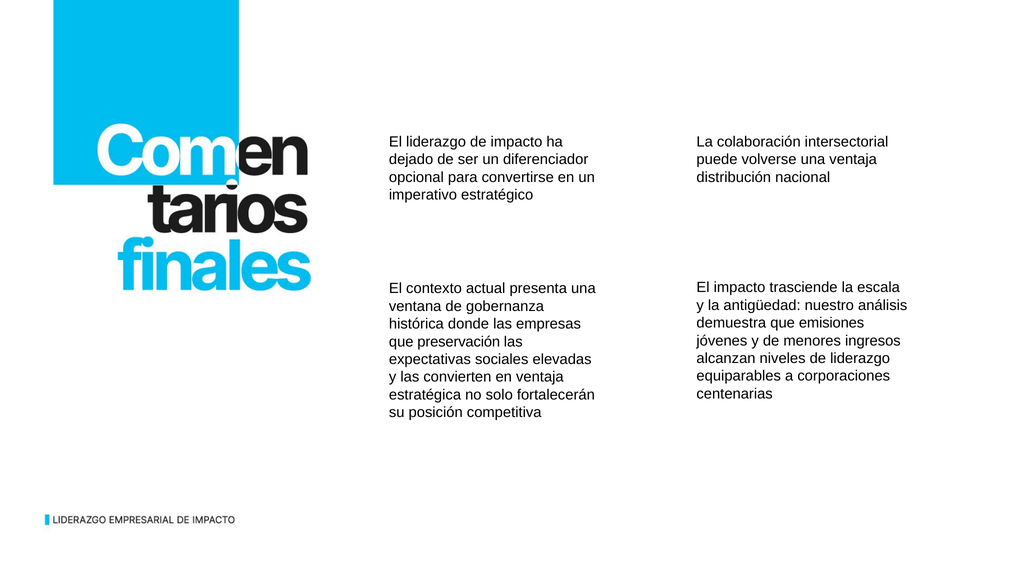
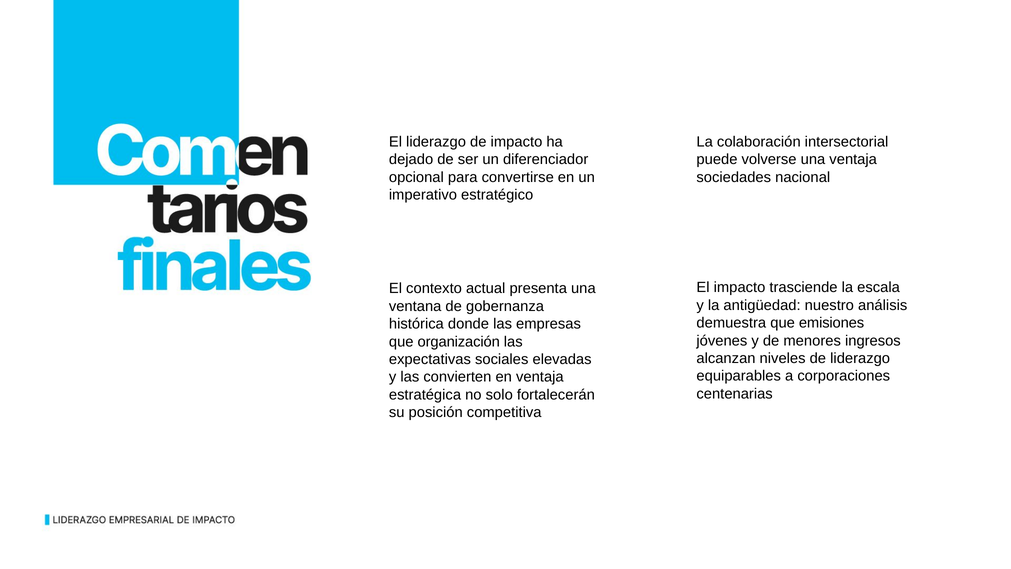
distribución: distribución -> sociedades
preservación: preservación -> organización
